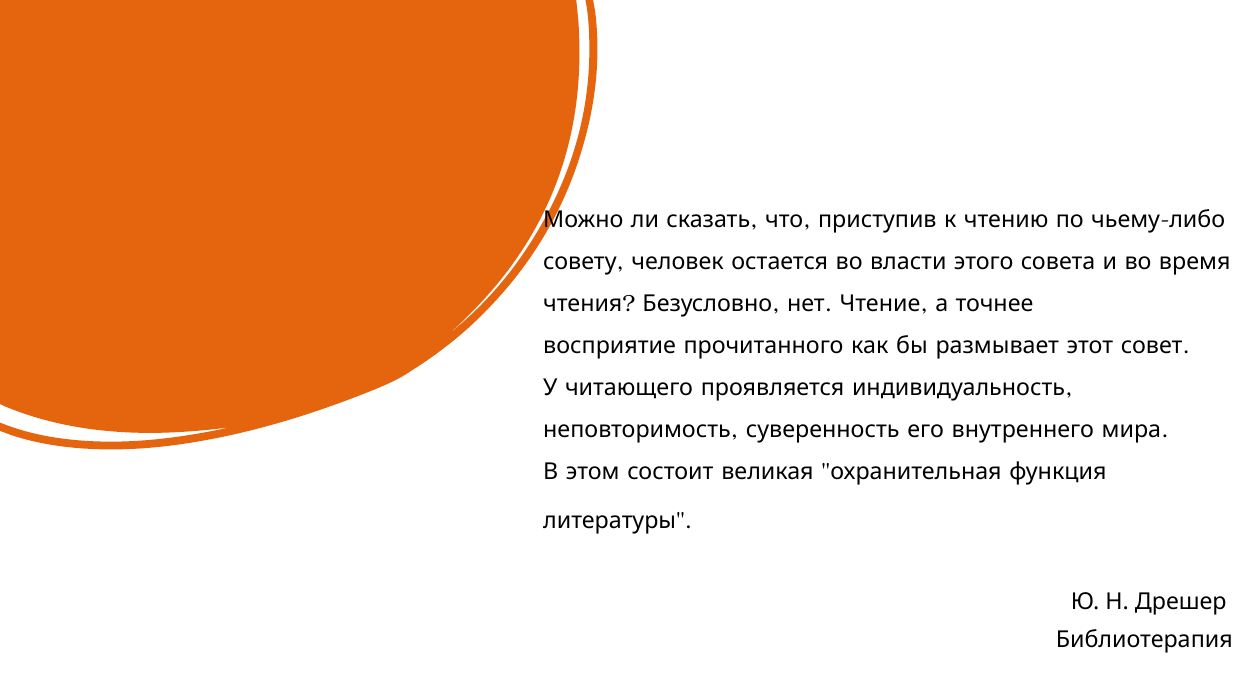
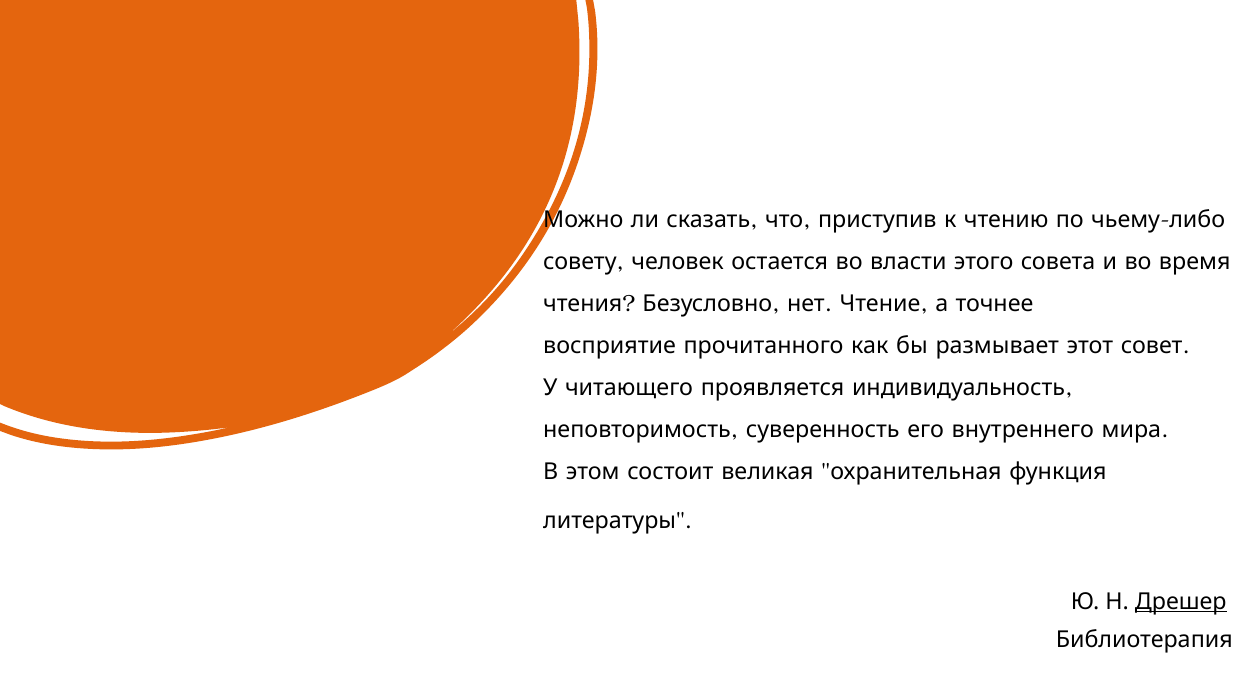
Дрешер underline: none -> present
